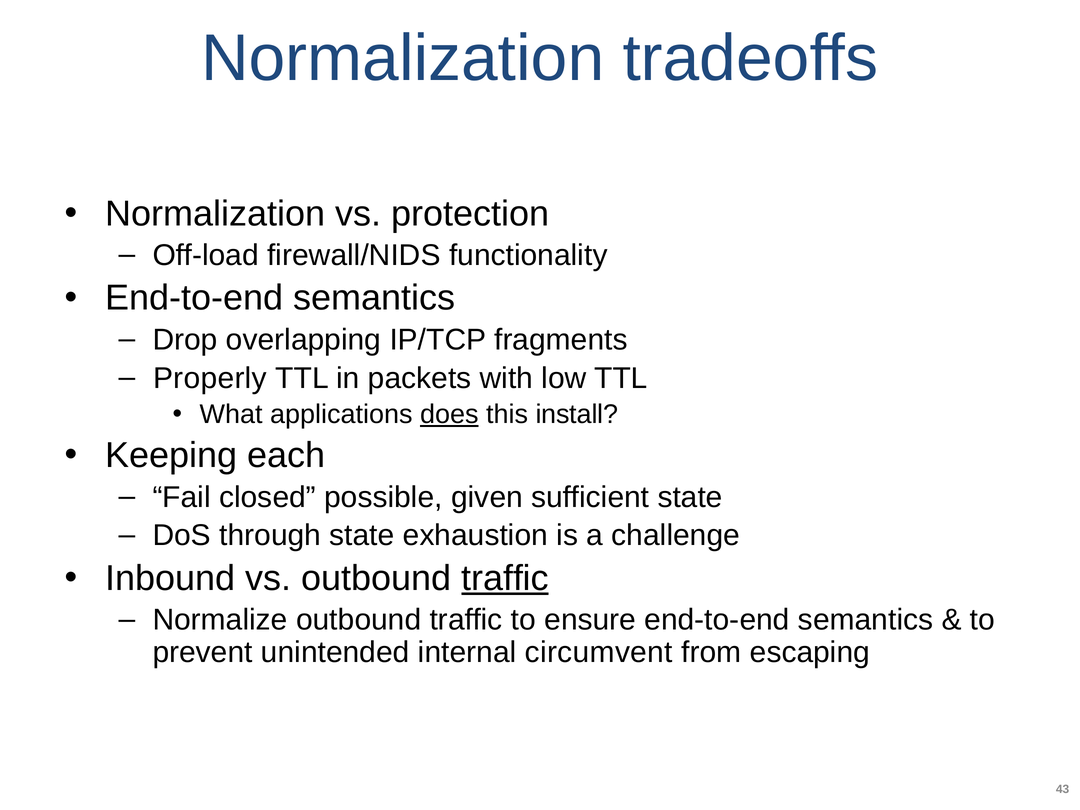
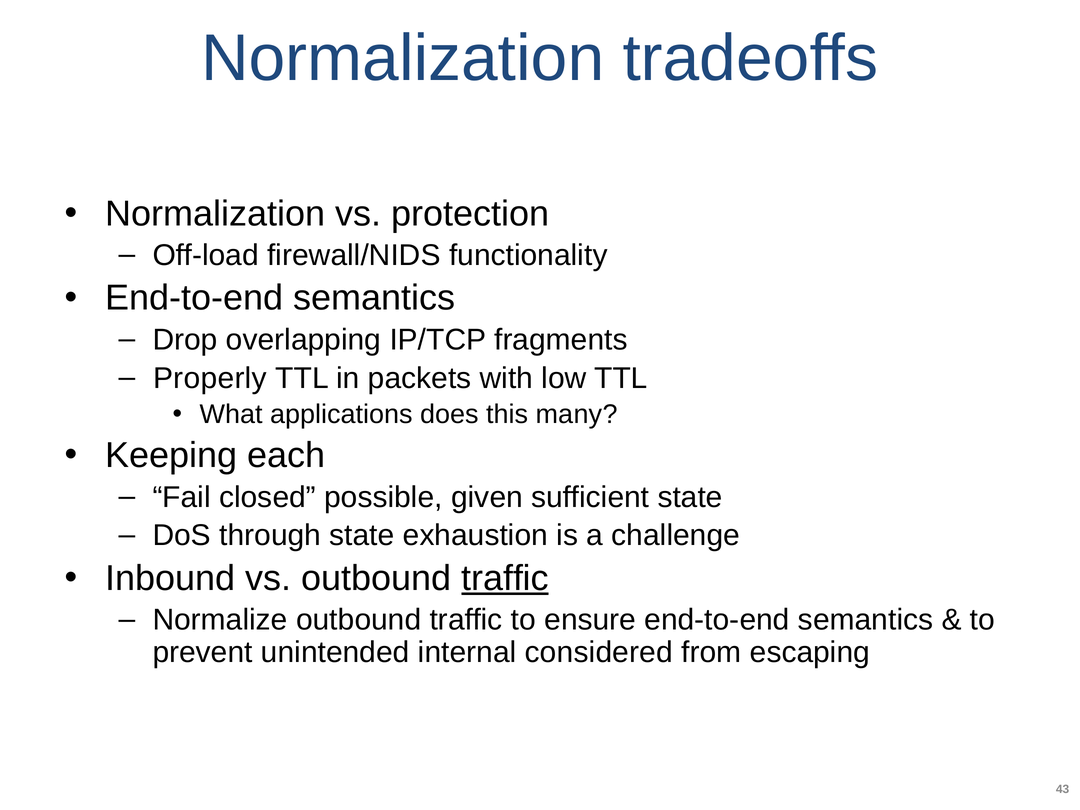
does underline: present -> none
install: install -> many
circumvent: circumvent -> considered
